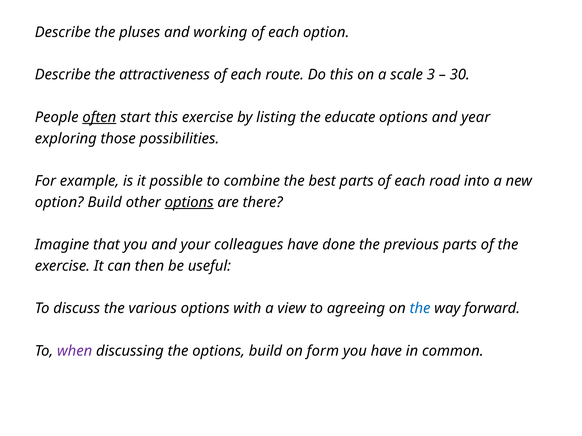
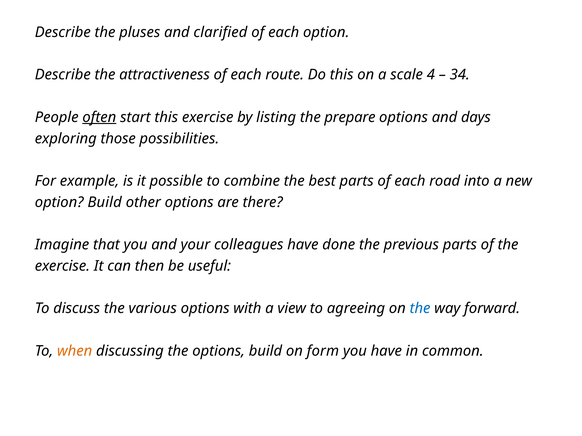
working: working -> clarified
3: 3 -> 4
30: 30 -> 34
educate: educate -> prepare
year: year -> days
options at (189, 202) underline: present -> none
when colour: purple -> orange
